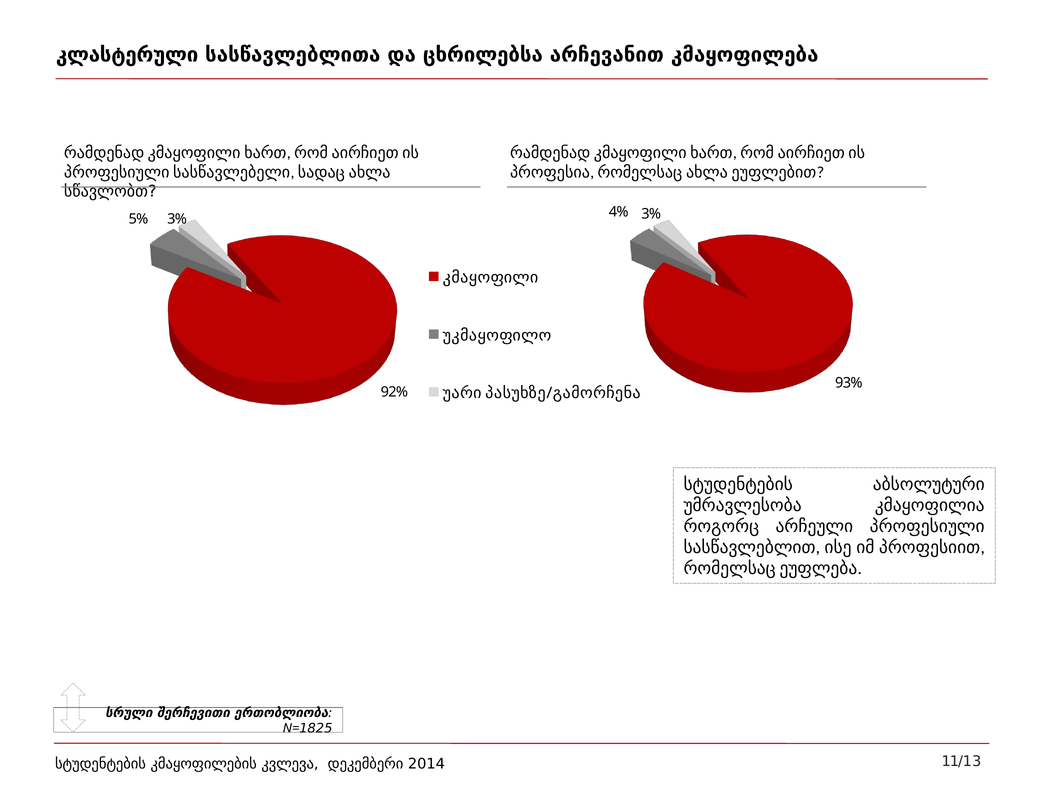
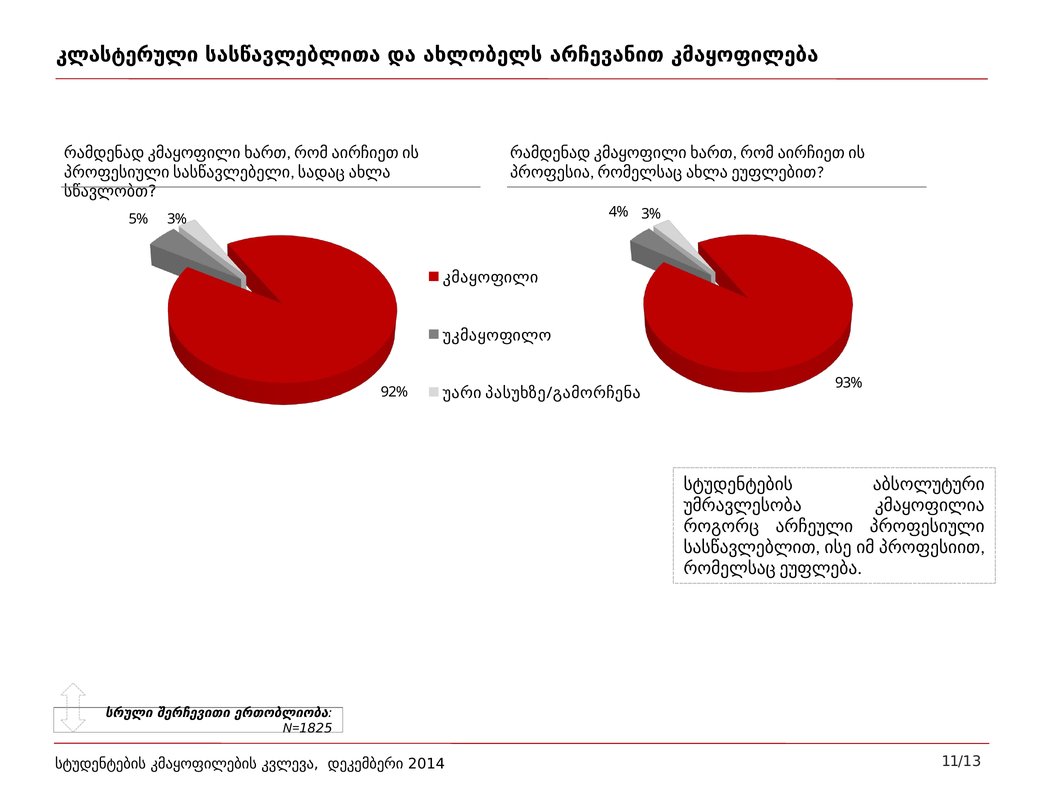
ცხრილებსა: ცხრილებსა -> ახლობელს
